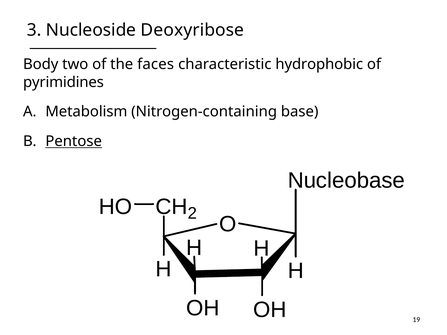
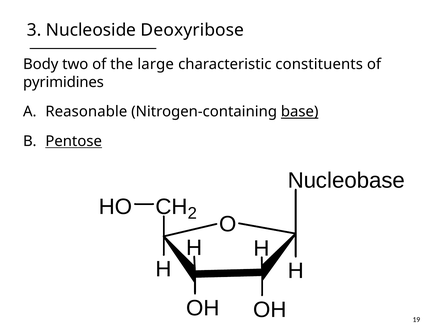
faces: faces -> large
hydrophobic: hydrophobic -> constituents
Metabolism: Metabolism -> Reasonable
base underline: none -> present
